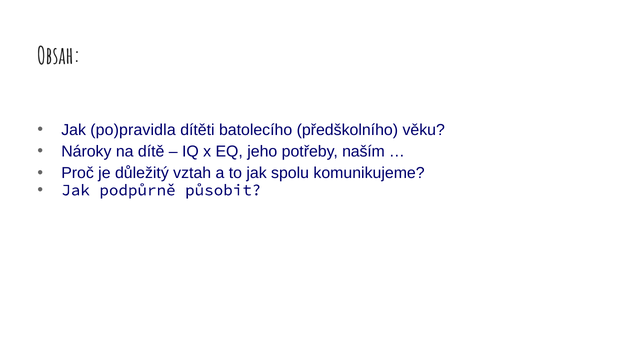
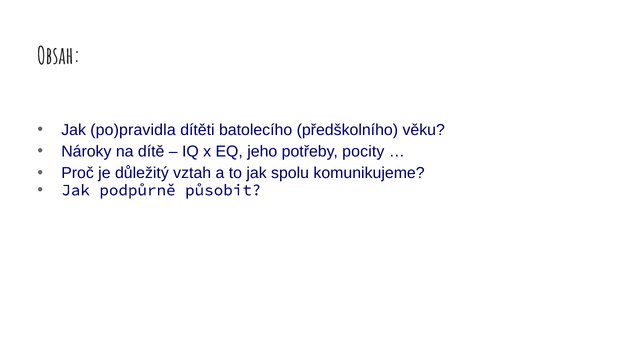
naším: naším -> pocity
